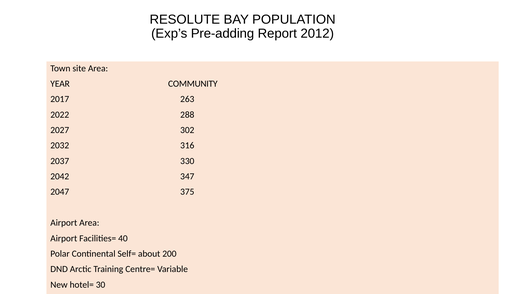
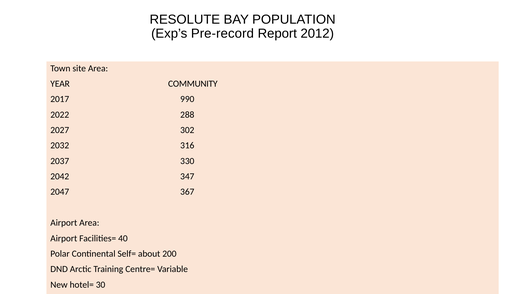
Pre-adding: Pre-adding -> Pre-record
263: 263 -> 990
375: 375 -> 367
